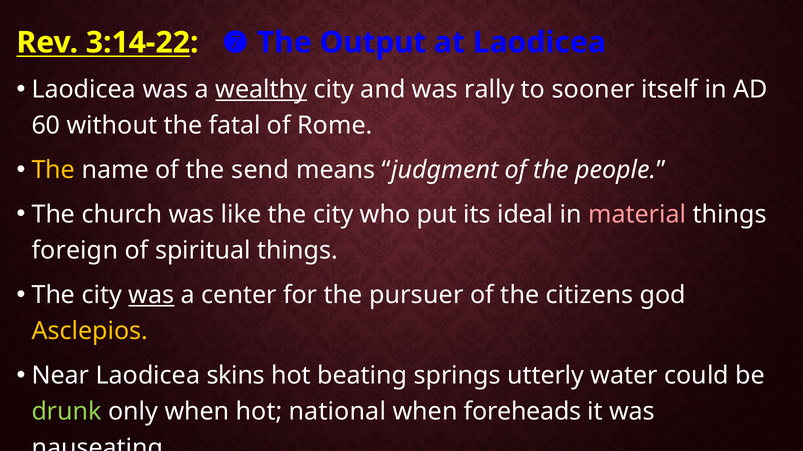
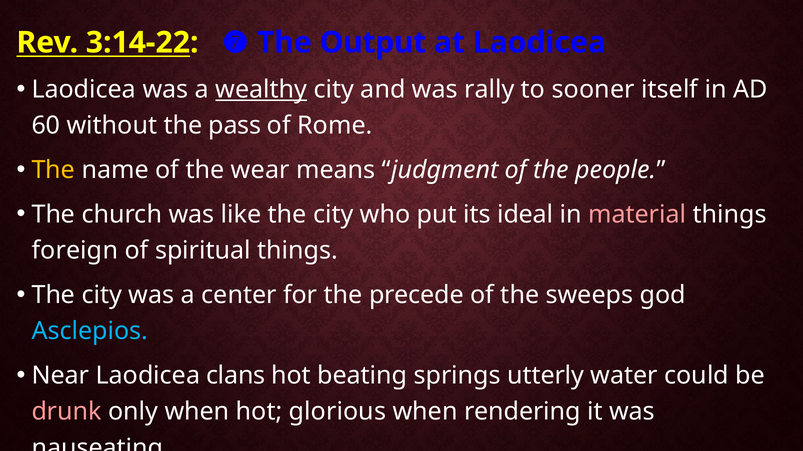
fatal: fatal -> pass
send: send -> wear
was at (151, 296) underline: present -> none
pursuer: pursuer -> precede
citizens: citizens -> sweeps
Asclepios colour: yellow -> light blue
skins: skins -> clans
drunk colour: light green -> pink
national: national -> glorious
foreheads: foreheads -> rendering
